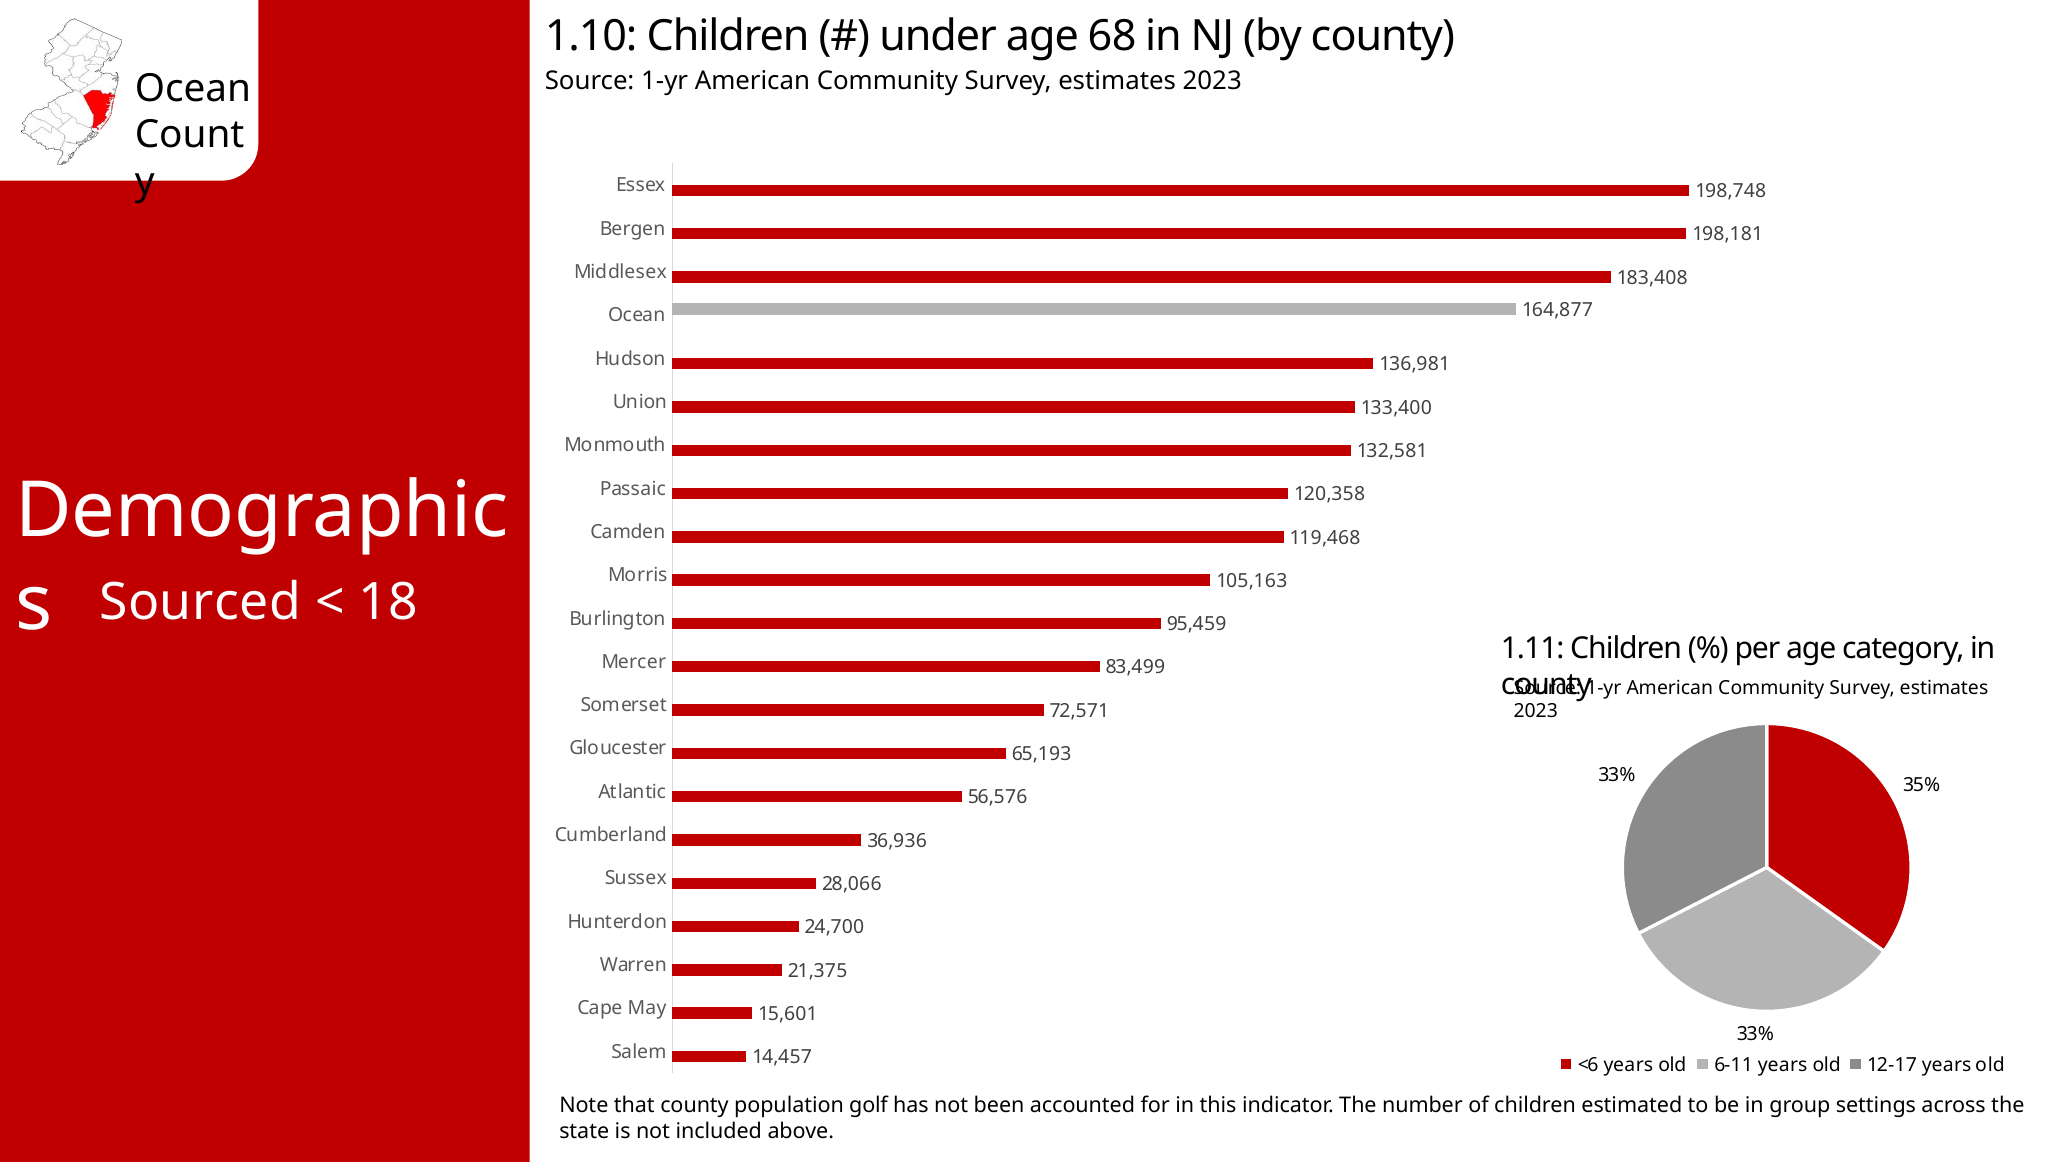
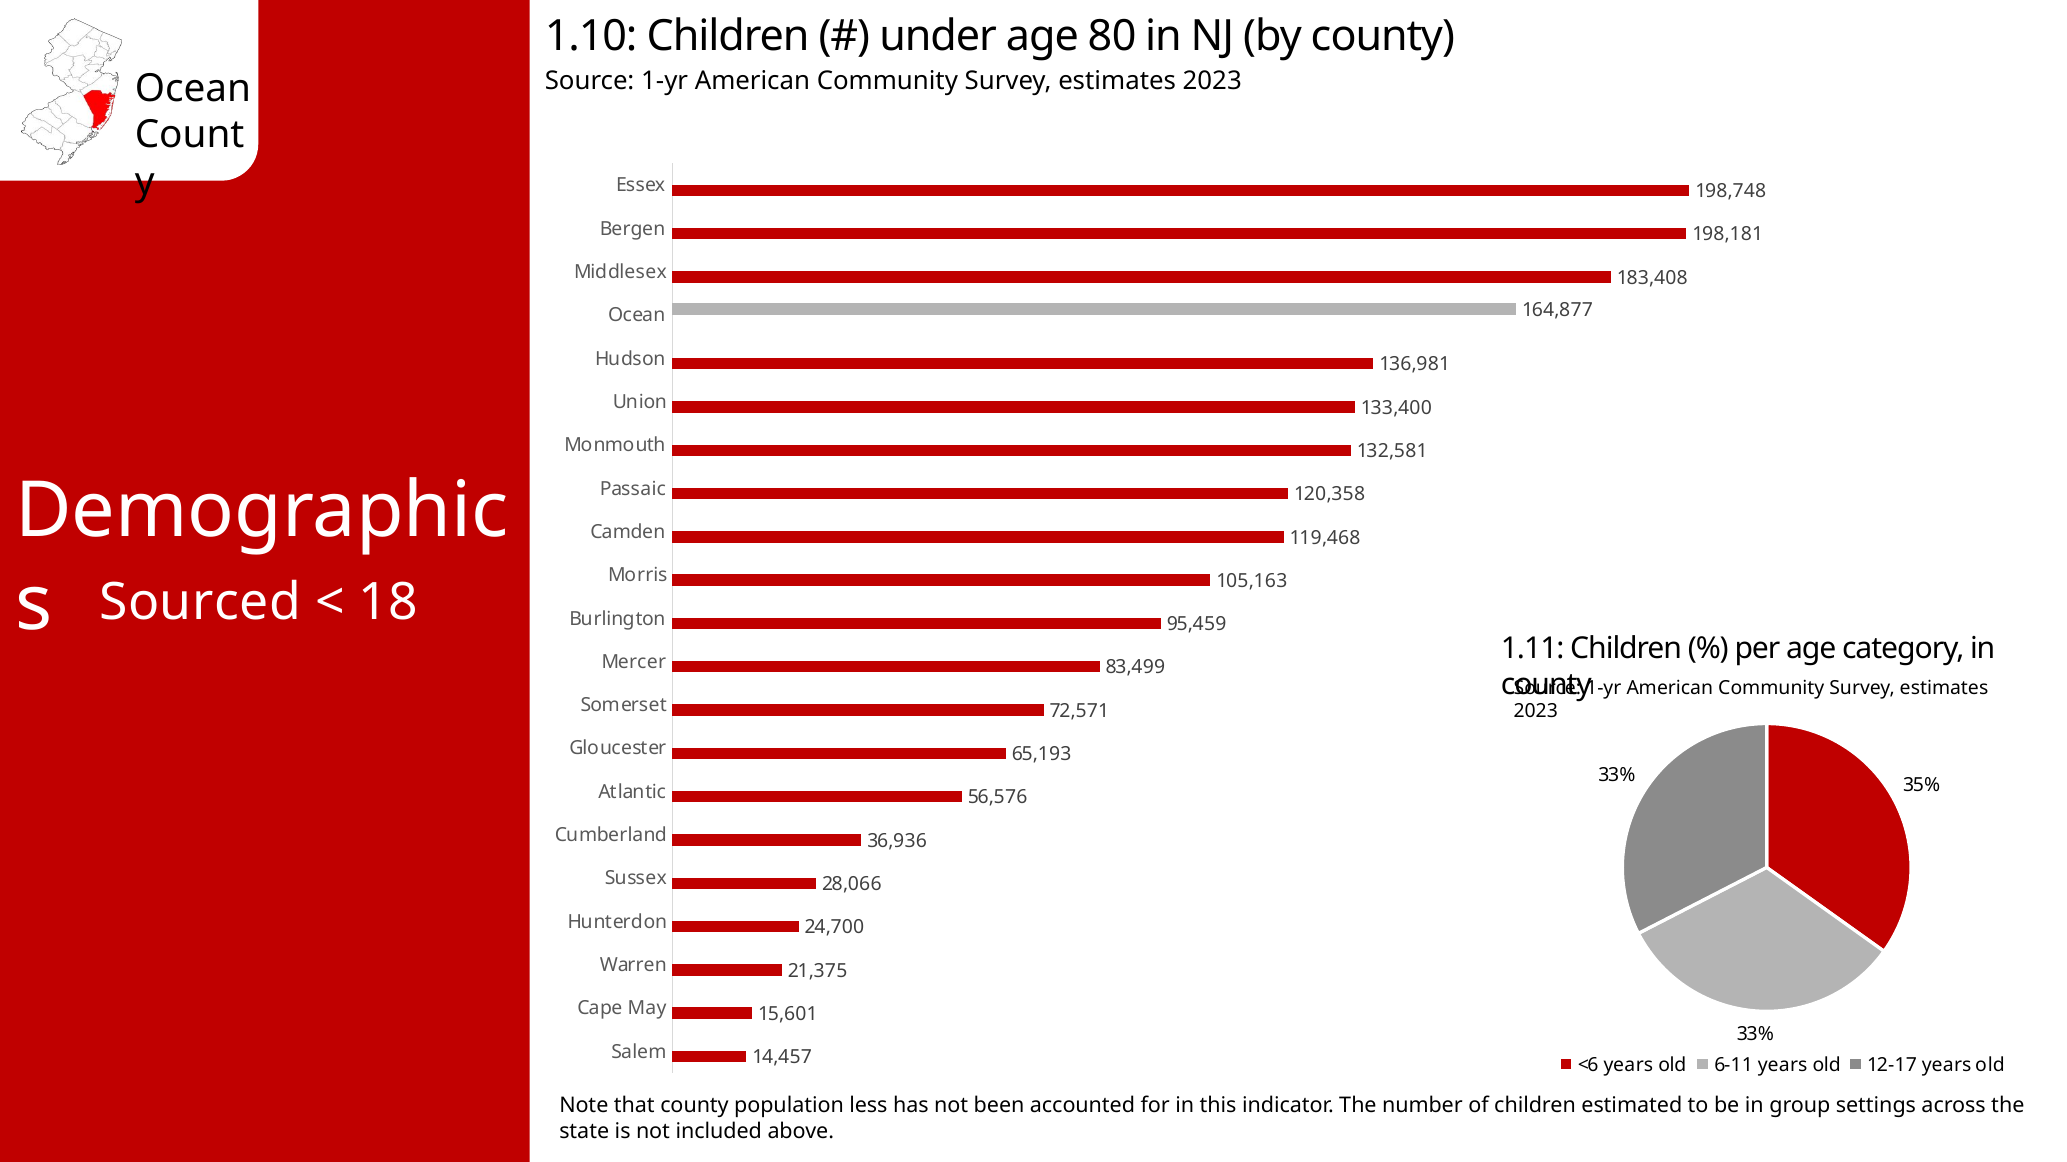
68: 68 -> 80
golf: golf -> less
